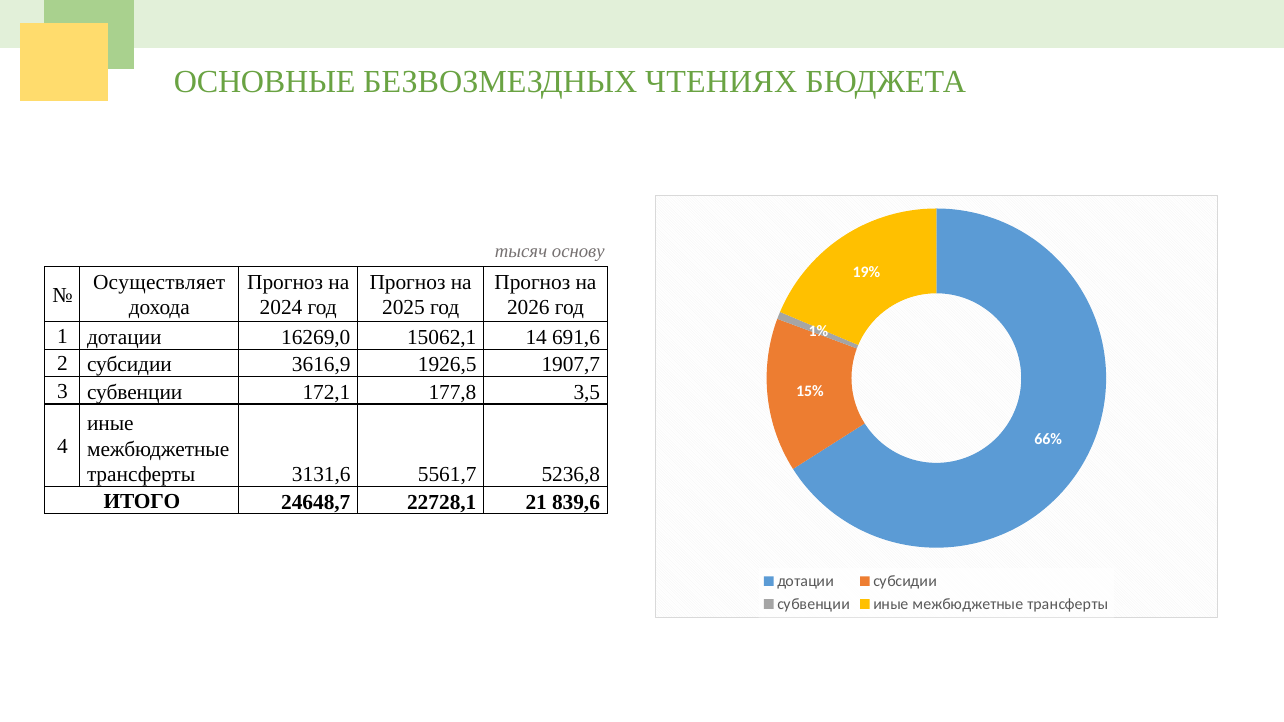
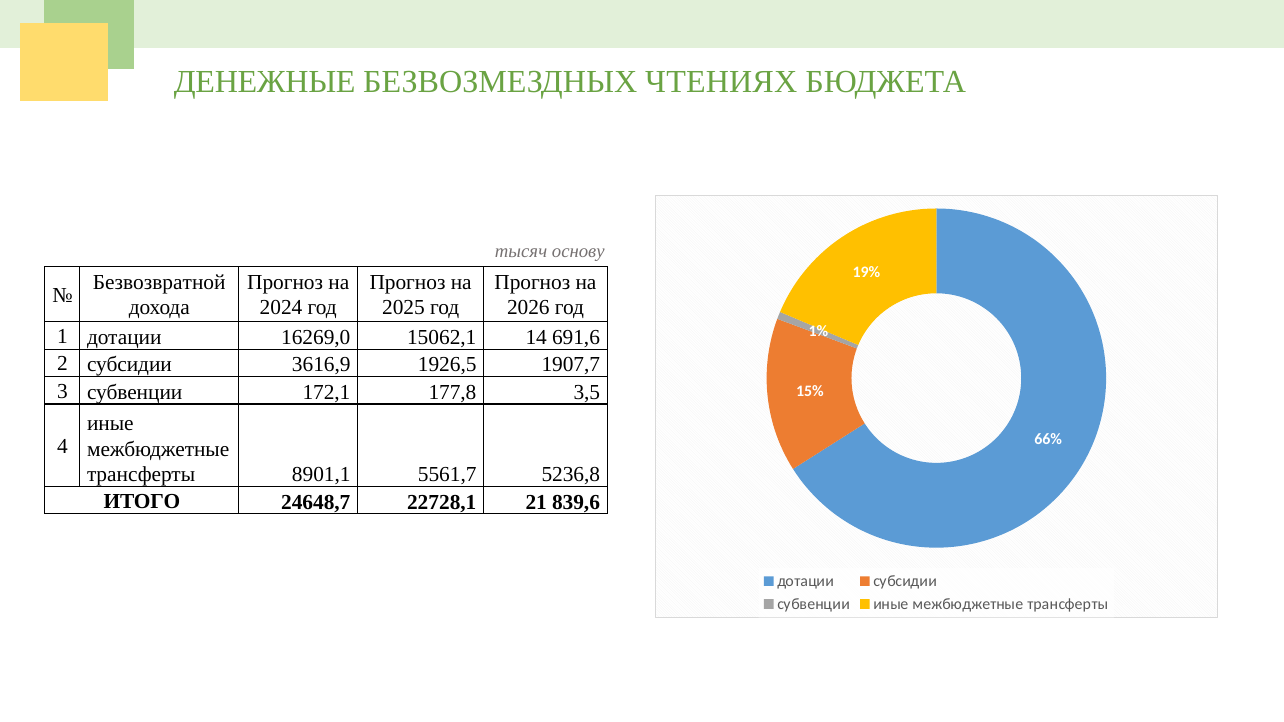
ОСНОВНЫЕ: ОСНОВНЫЕ -> ДЕНЕЖНЫЕ
Осуществляет: Осуществляет -> Безвозвратной
3131,6: 3131,6 -> 8901,1
